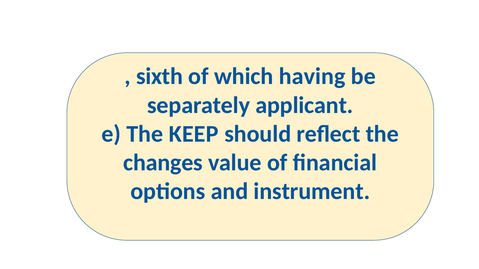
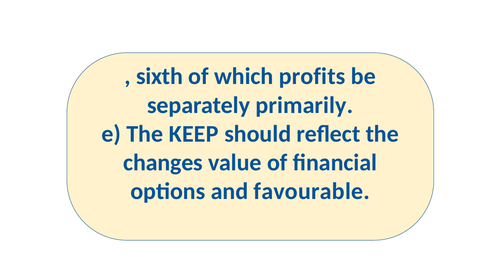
having: having -> profits
applicant: applicant -> primarily
instrument: instrument -> favourable
